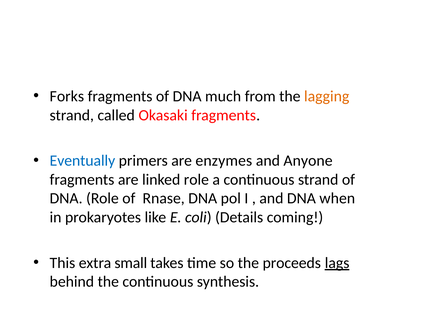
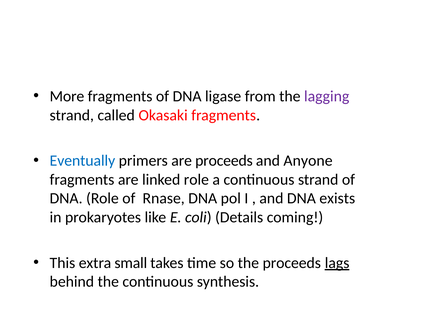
Forks: Forks -> More
much: much -> ligase
lagging colour: orange -> purple
are enzymes: enzymes -> proceeds
when: when -> exists
